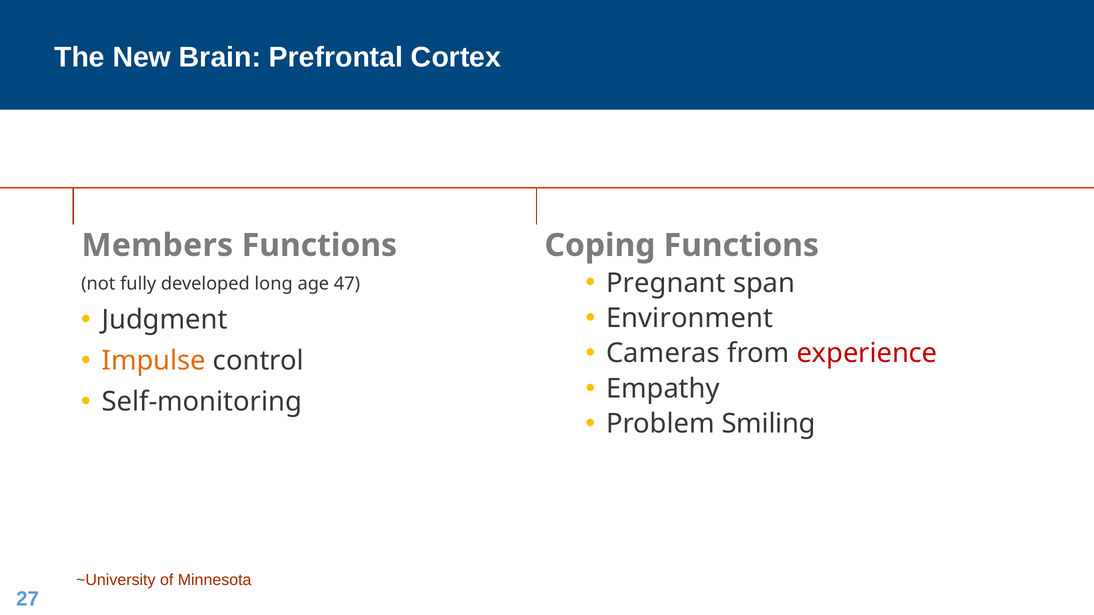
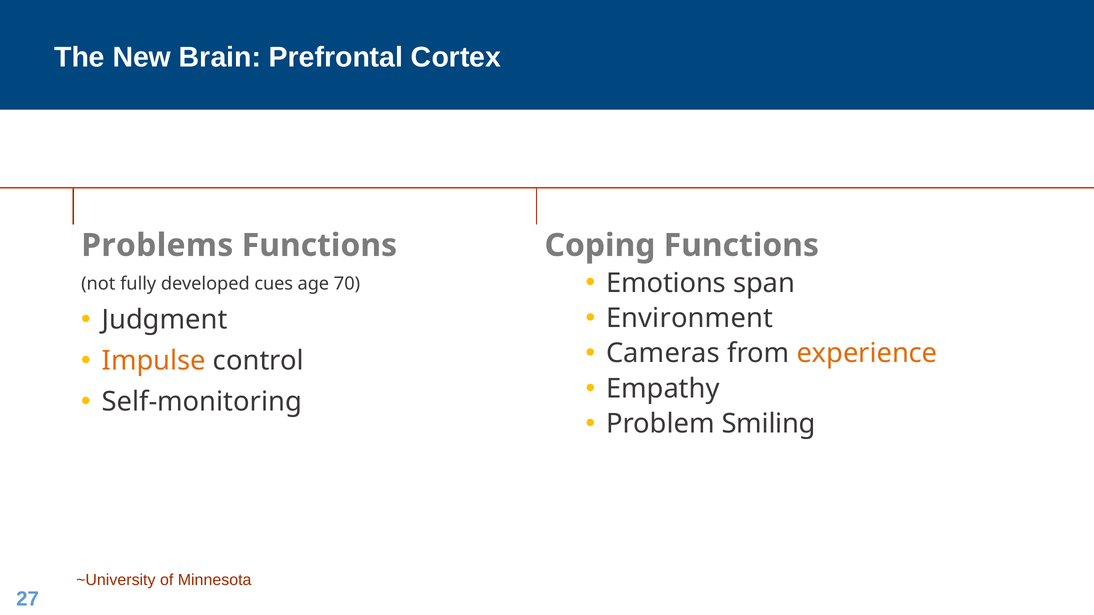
Members: Members -> Problems
Pregnant: Pregnant -> Emotions
long: long -> cues
47: 47 -> 70
experience colour: red -> orange
